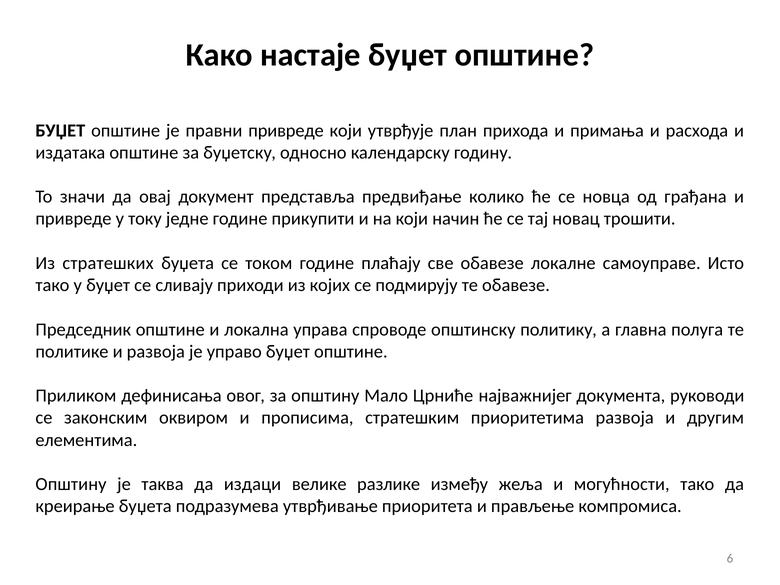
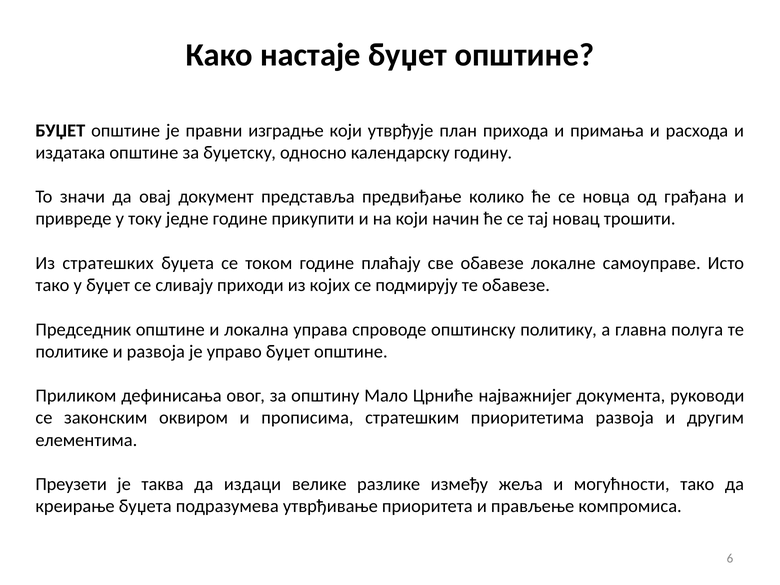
правни привреде: привреде -> изградње
Општину at (71, 484): Општину -> Преузети
